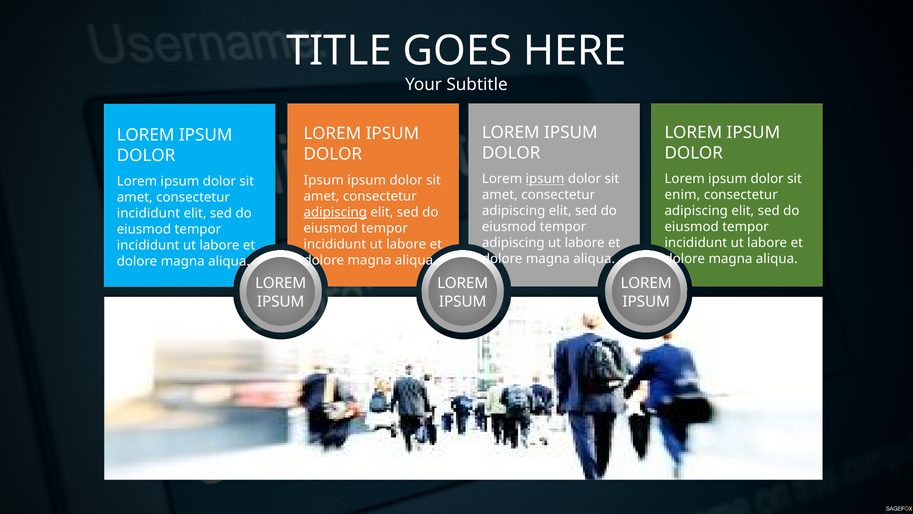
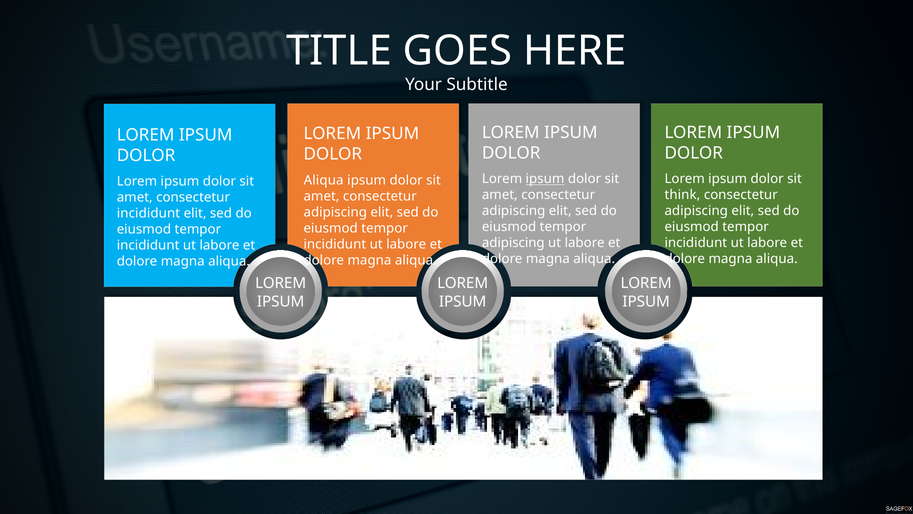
Ipsum at (324, 180): Ipsum -> Aliqua
enim: enim -> think
adipiscing at (335, 212) underline: present -> none
